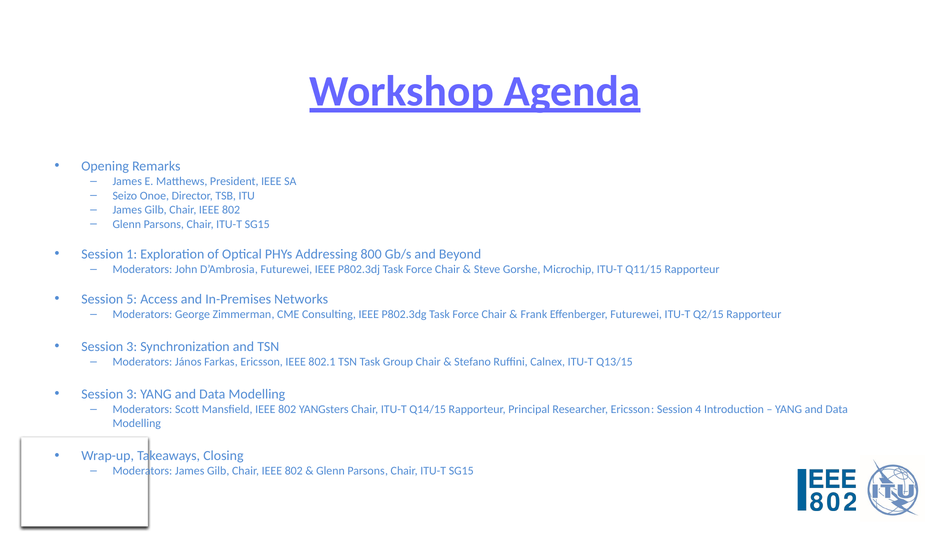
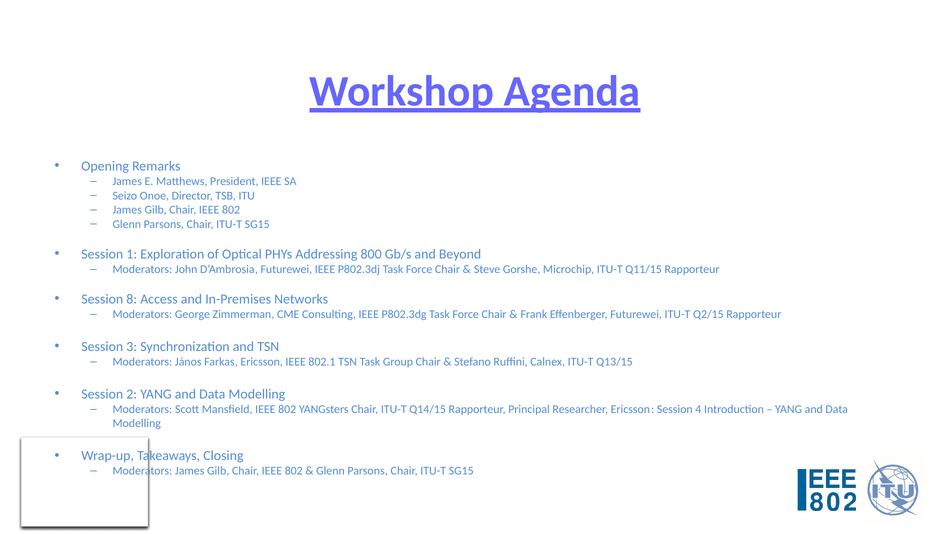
5: 5 -> 8
3 at (132, 394): 3 -> 2
